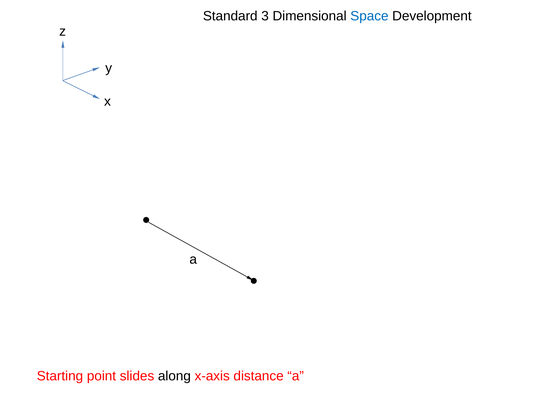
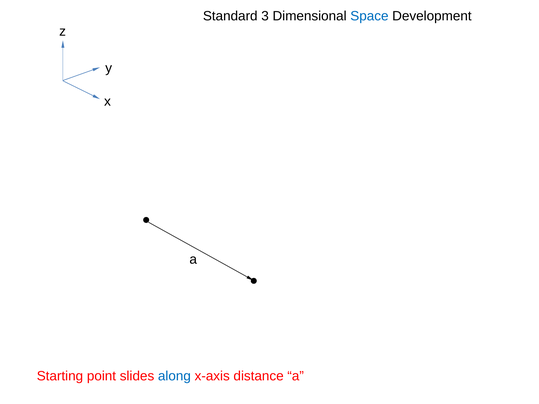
along colour: black -> blue
